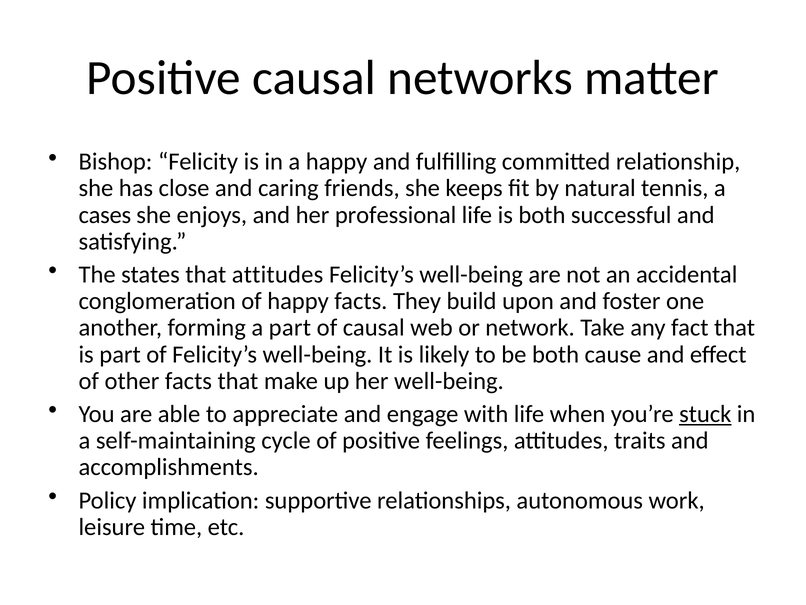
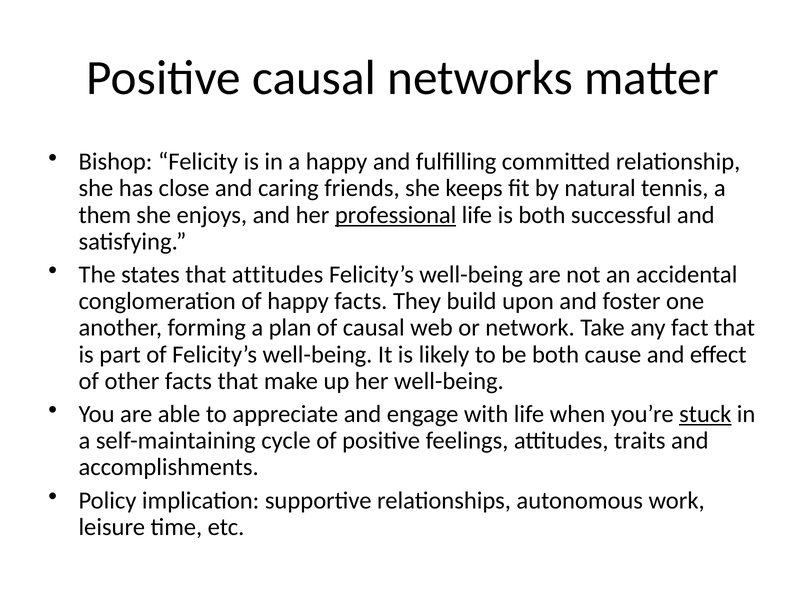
cases: cases -> them
professional underline: none -> present
a part: part -> plan
